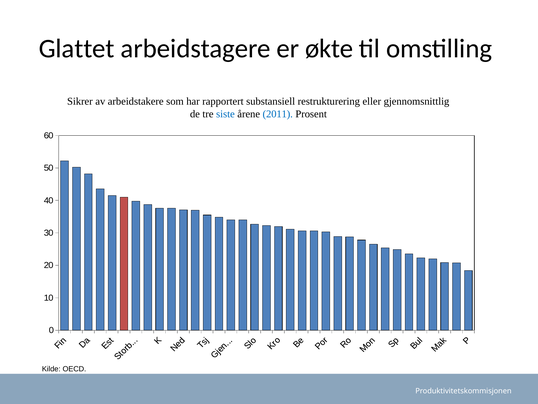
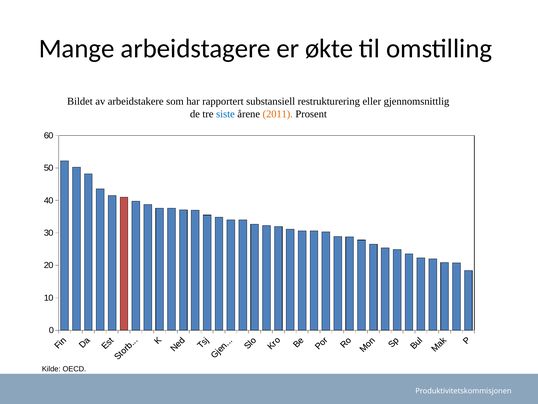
Glattet: Glattet -> Mange
Sikrer: Sikrer -> Bildet
2011 colour: blue -> orange
